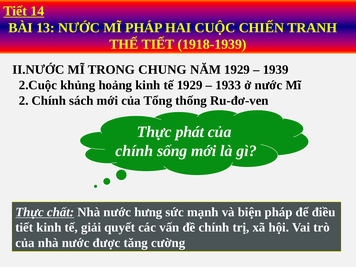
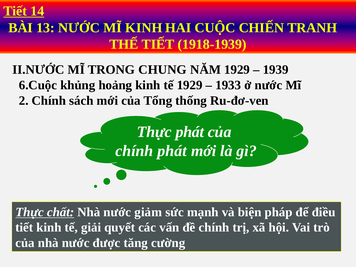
MĨ PHÁP: PHÁP -> KINH
2.Cuộc: 2.Cuộc -> 6.Cuộc
chính sống: sống -> phát
hưng: hưng -> giảm
